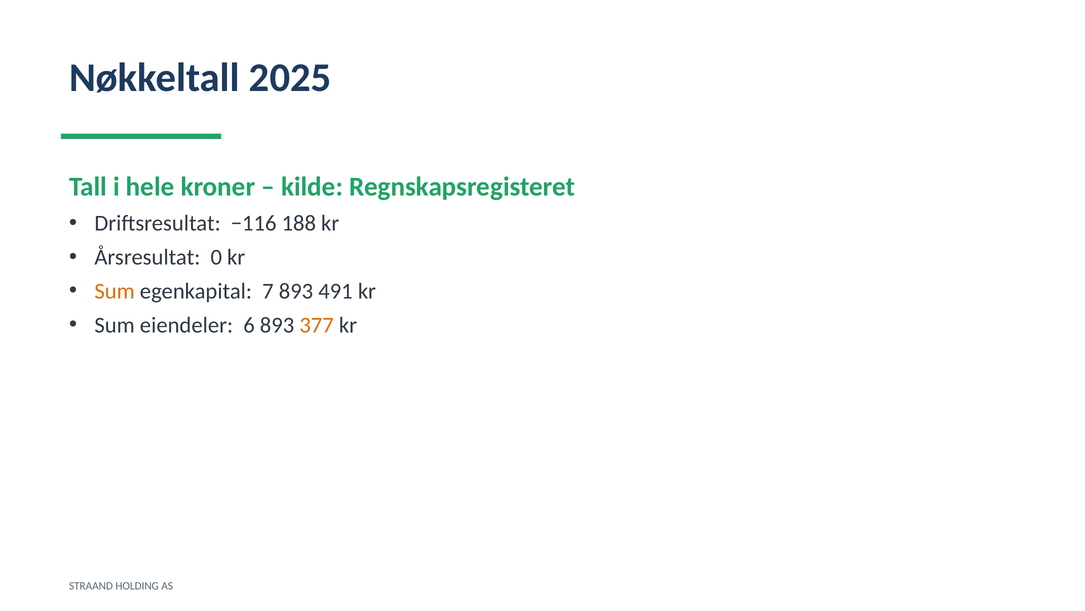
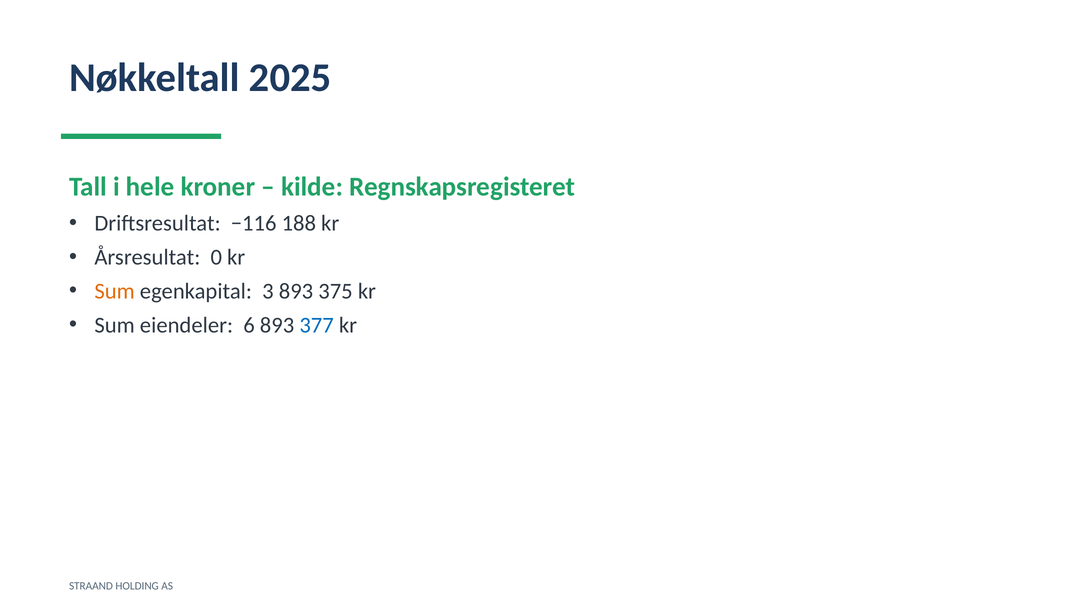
7: 7 -> 3
491: 491 -> 375
377 colour: orange -> blue
